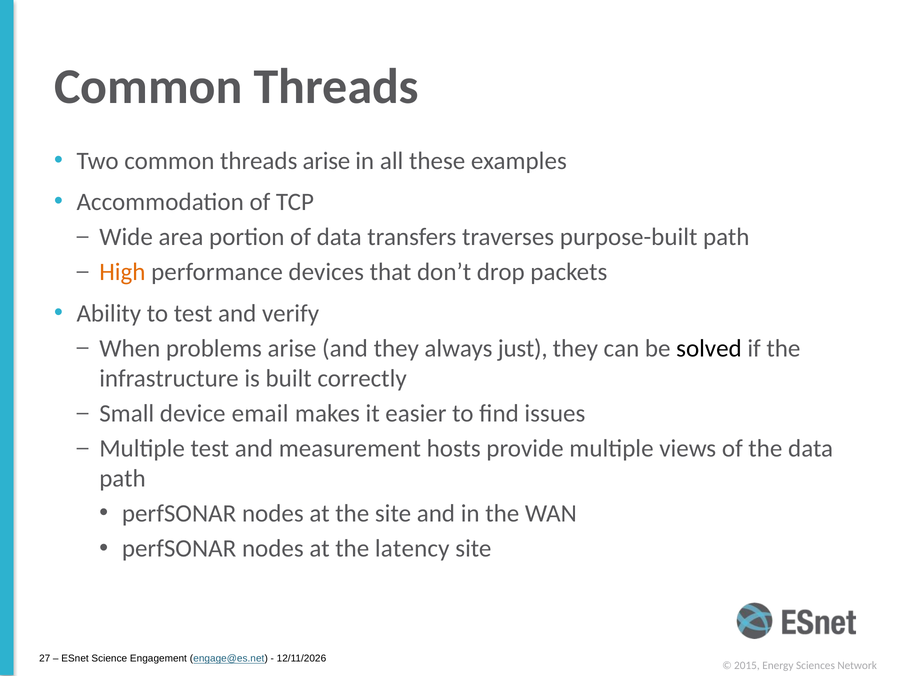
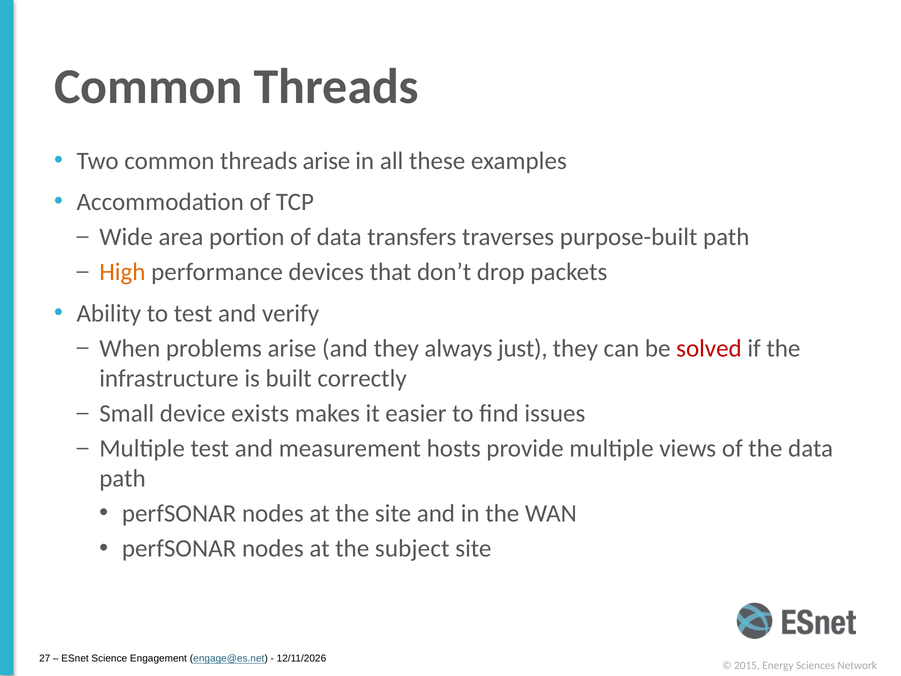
solved colour: black -> red
email: email -> exists
latency: latency -> subject
